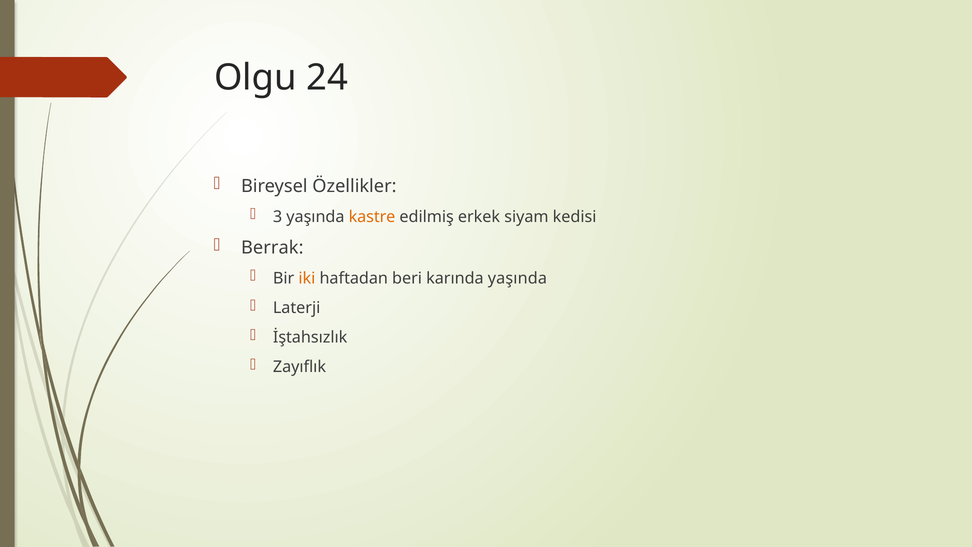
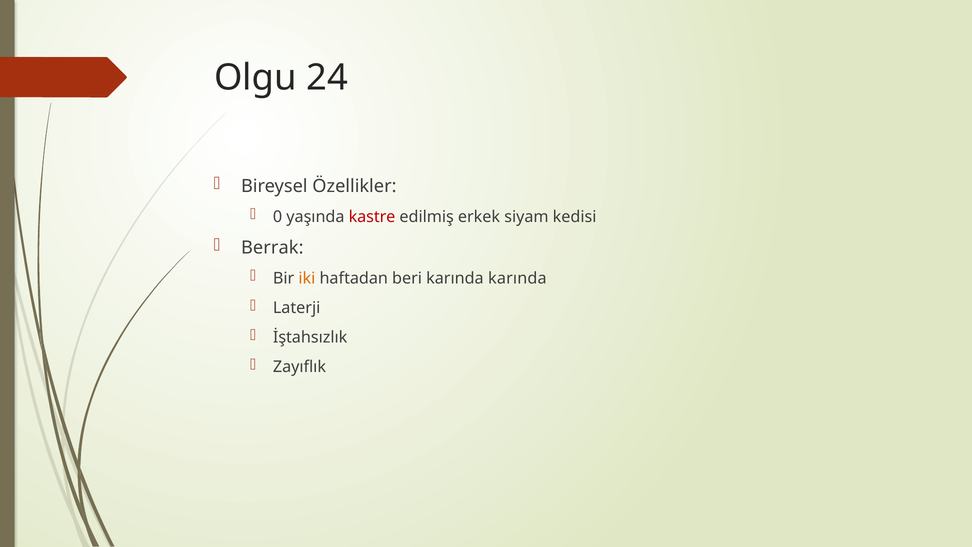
3: 3 -> 0
kastre colour: orange -> red
karında yaşında: yaşında -> karında
